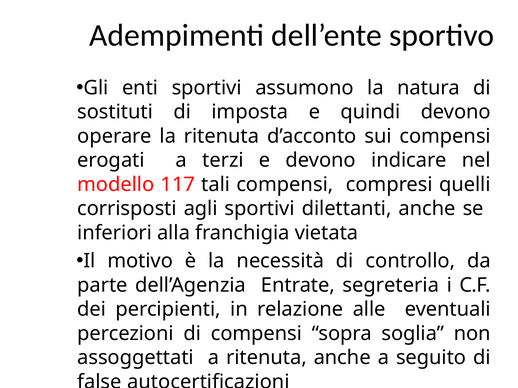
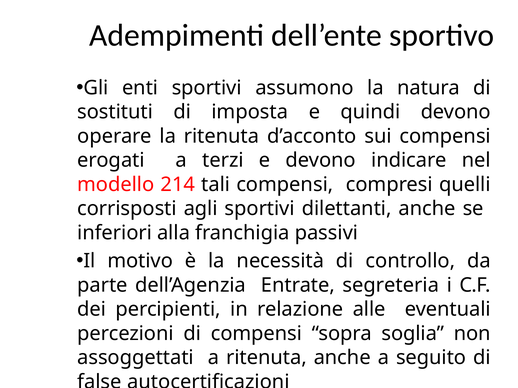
117: 117 -> 214
vietata: vietata -> passivi
